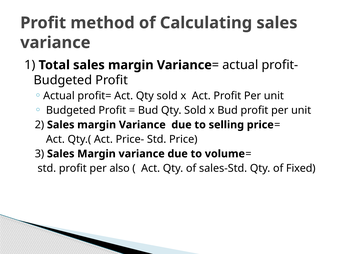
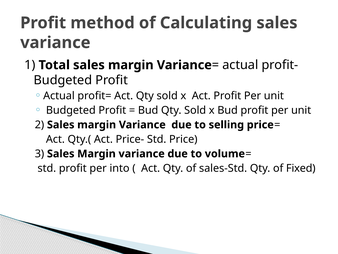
also: also -> into
